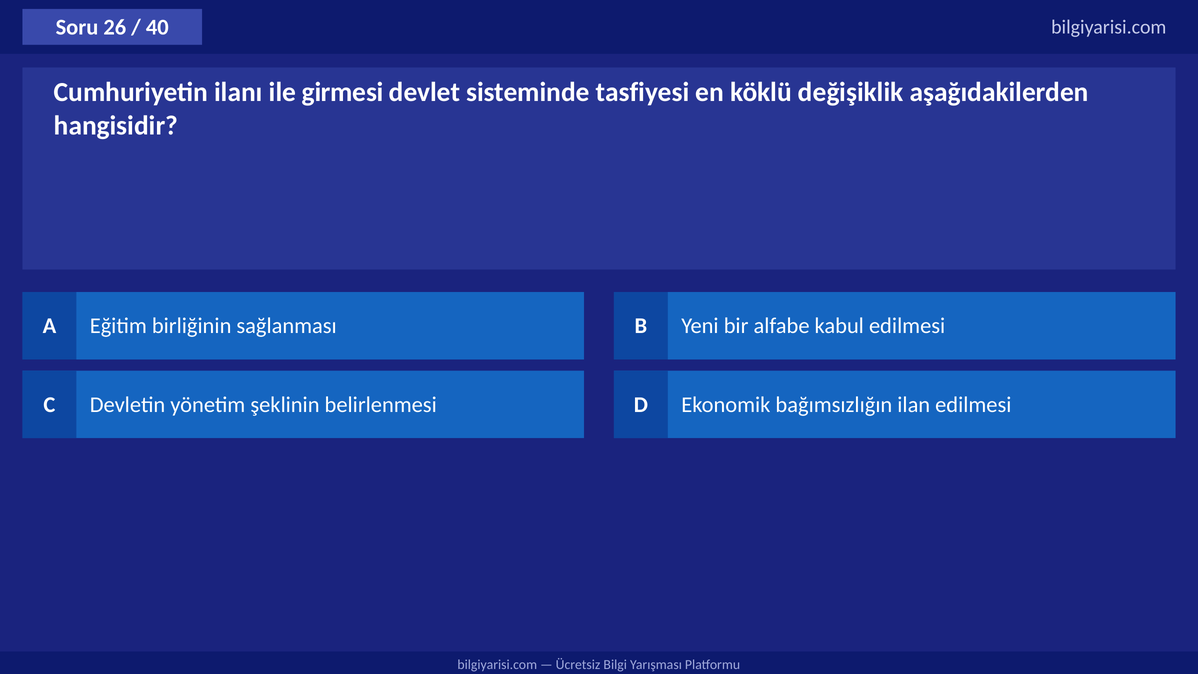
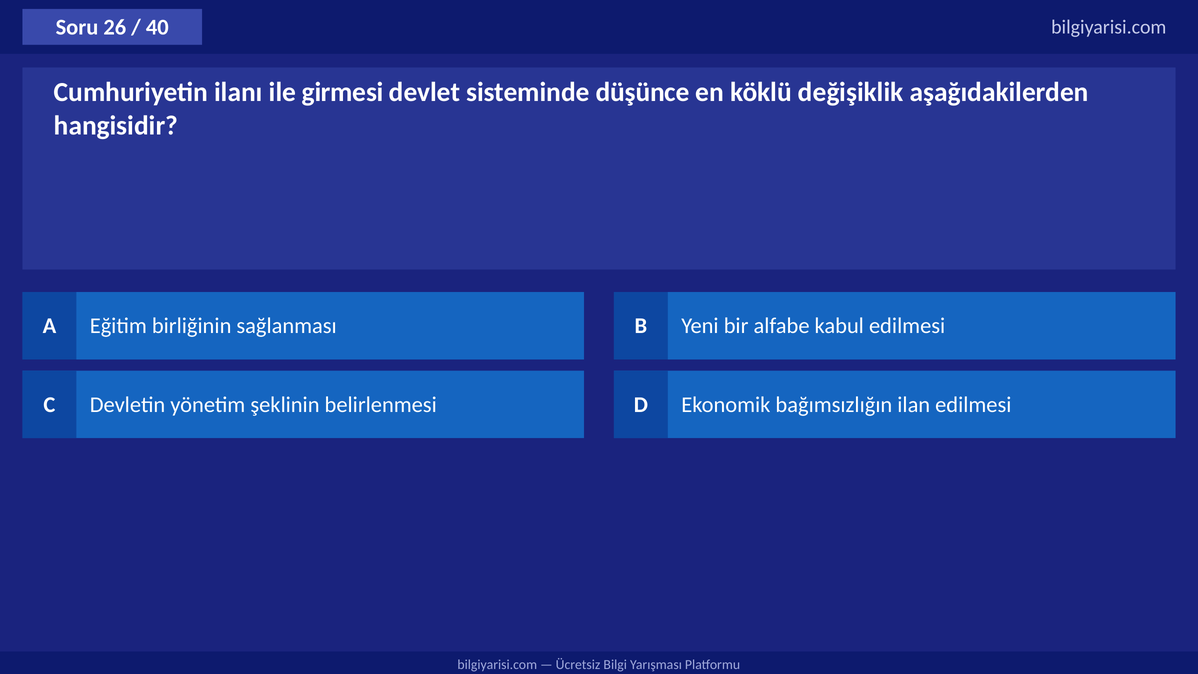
tasfiyesi: tasfiyesi -> düşünce
